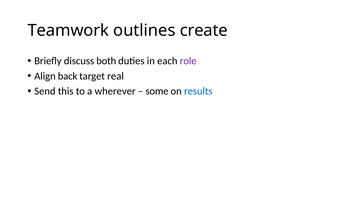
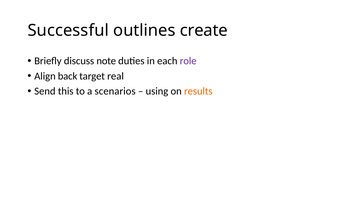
Teamwork: Teamwork -> Successful
both: both -> note
wherever: wherever -> scenarios
some: some -> using
results colour: blue -> orange
